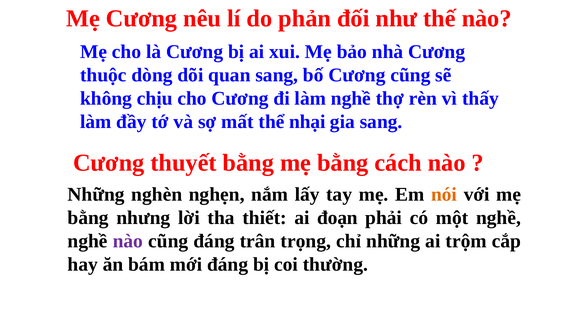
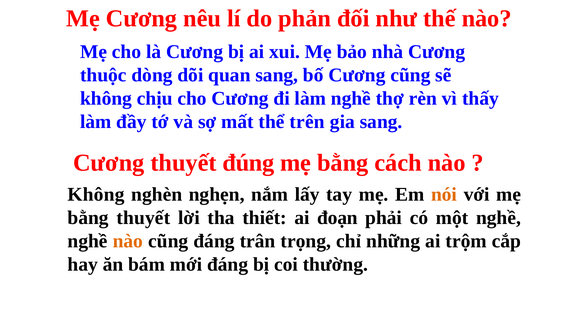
nhại: nhại -> trên
thuyết bằng: bằng -> đúng
Những at (96, 195): Những -> Không
bằng nhưng: nhưng -> thuyết
nào at (128, 241) colour: purple -> orange
